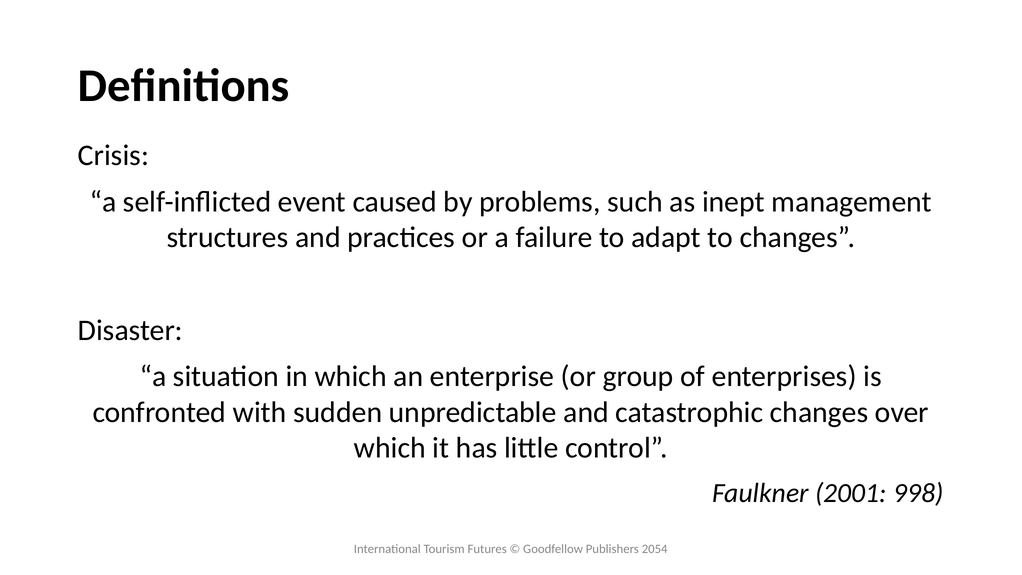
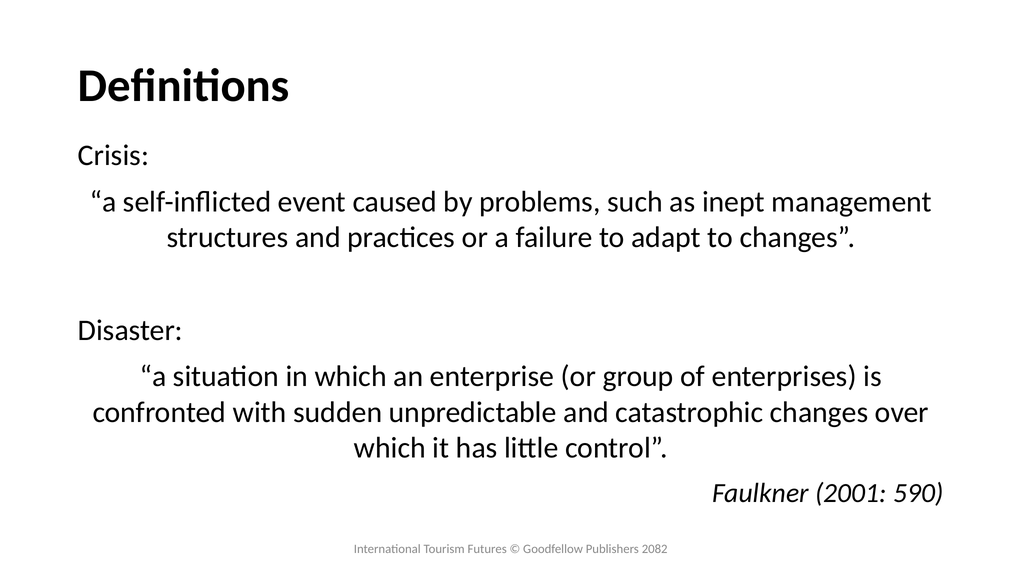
998: 998 -> 590
2054: 2054 -> 2082
